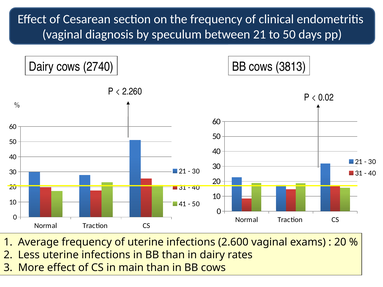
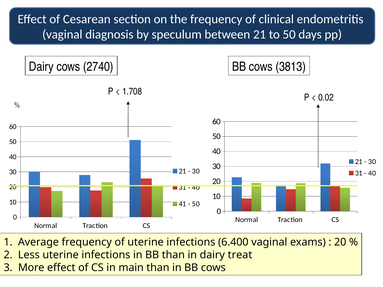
2.260: 2.260 -> 1.708
2.600: 2.600 -> 6.400
rates: rates -> treat
